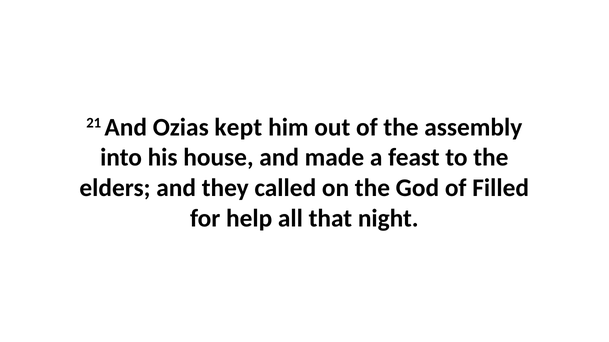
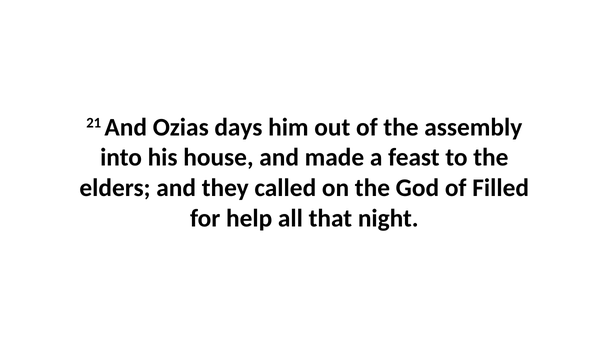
kept: kept -> days
